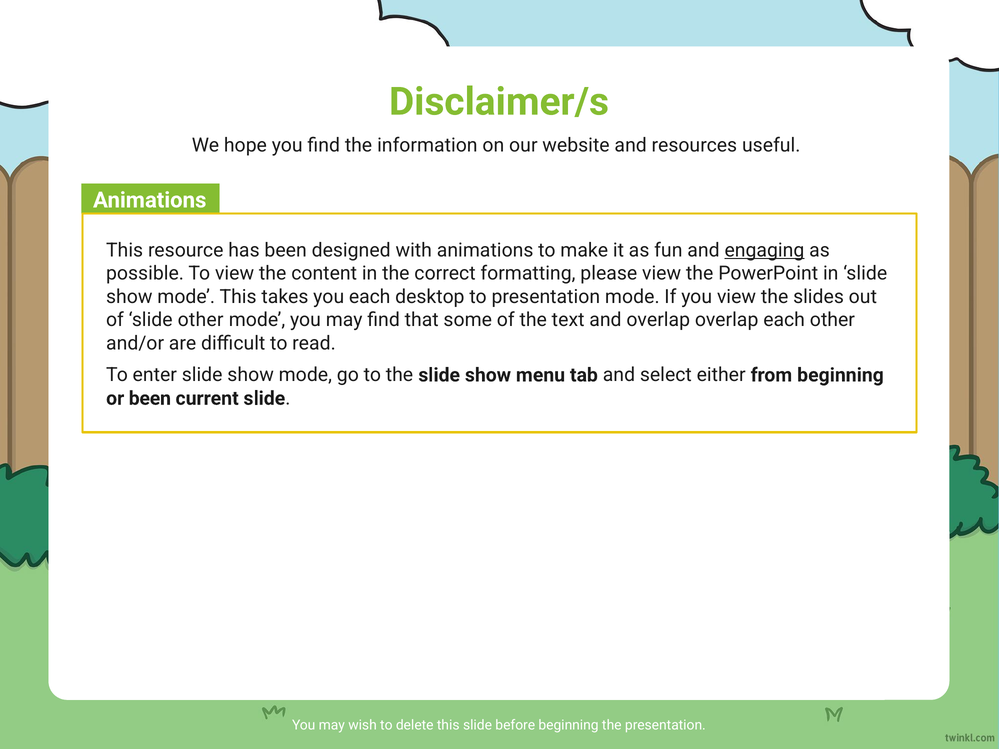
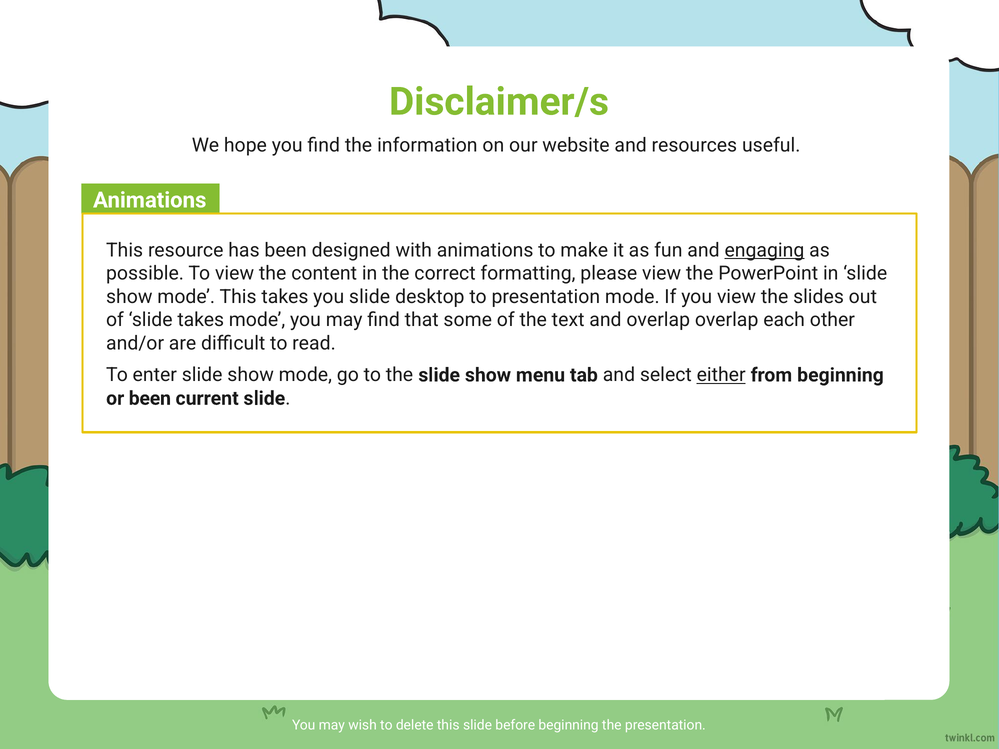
you each: each -> slide
slide other: other -> takes
either underline: none -> present
